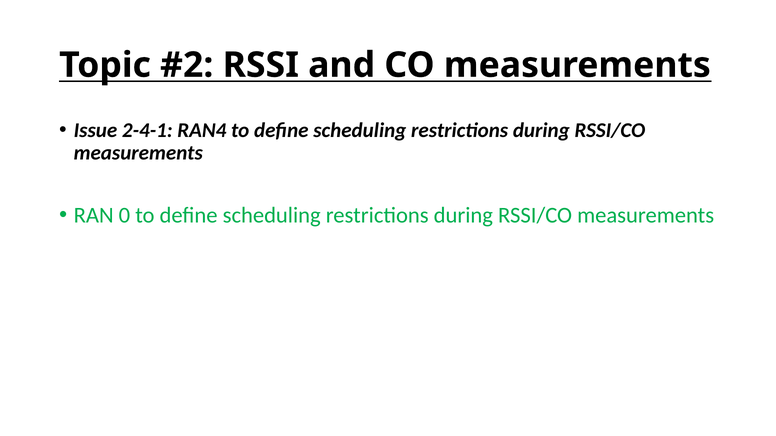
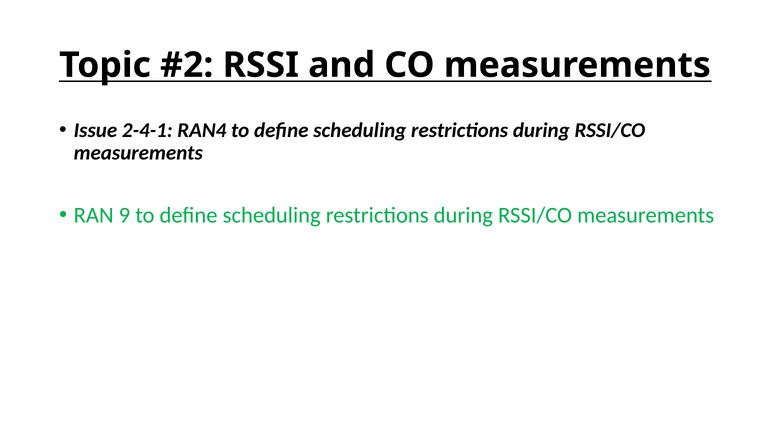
0: 0 -> 9
